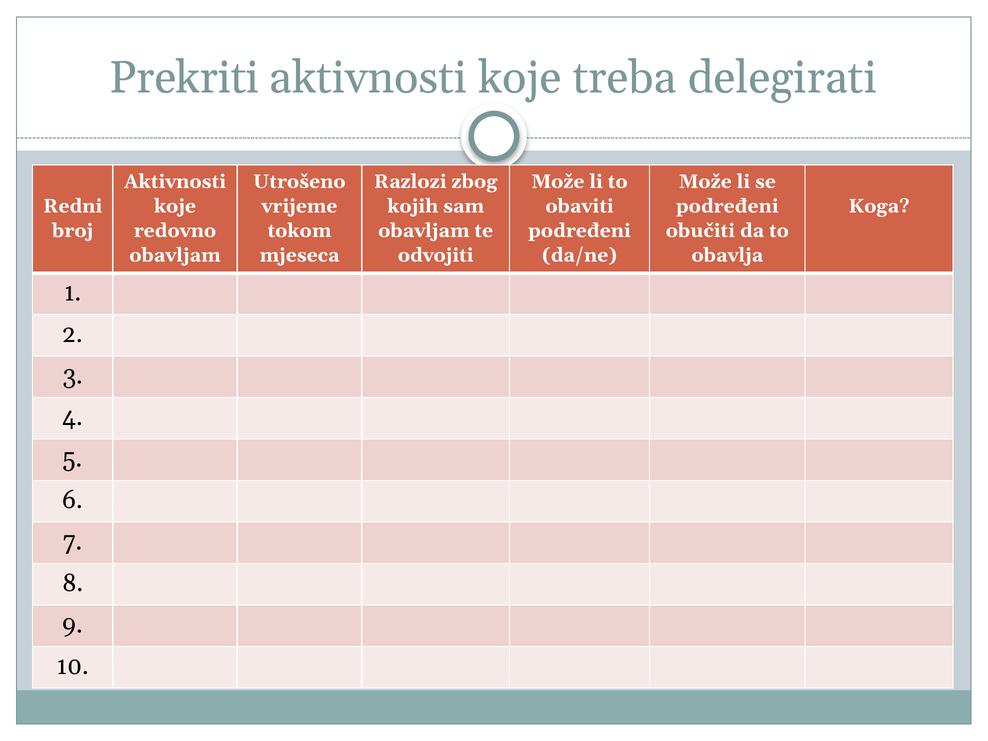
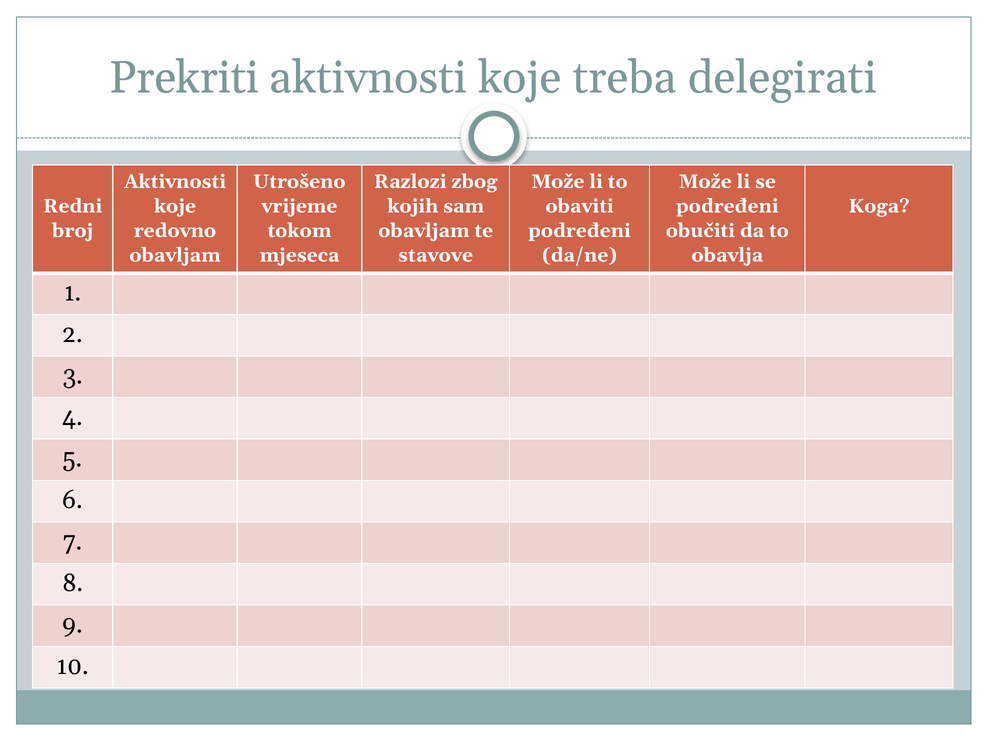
odvojiti: odvojiti -> stavove
